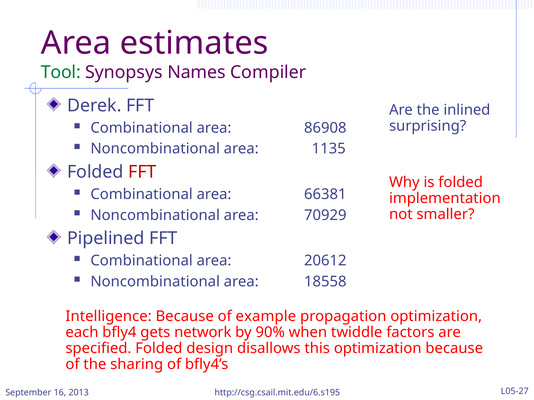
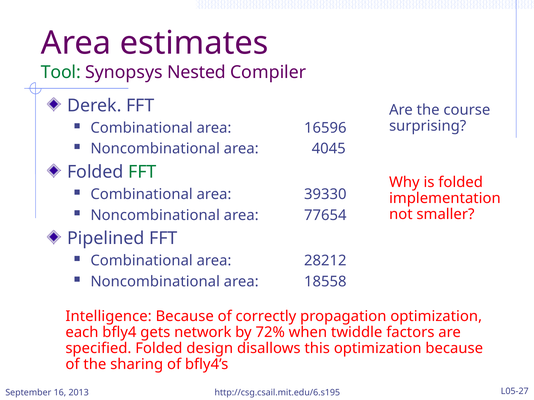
Names: Names -> Nested
inlined: inlined -> course
86908: 86908 -> 16596
1135: 1135 -> 4045
FFT at (142, 172) colour: red -> green
66381: 66381 -> 39330
70929: 70929 -> 77654
20612: 20612 -> 28212
example: example -> correctly
90%: 90% -> 72%
